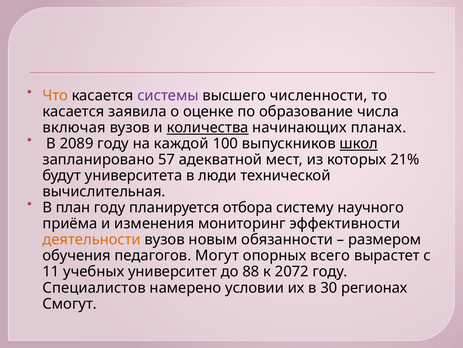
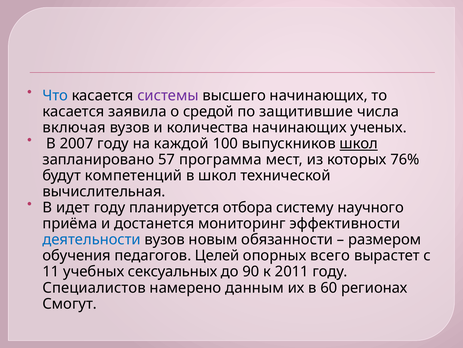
Что colour: orange -> blue
высшего численности: численности -> начинающих
оценке: оценке -> средой
образование: образование -> защитившие
количества underline: present -> none
планах: планах -> ученых
2089: 2089 -> 2007
адекватной: адекватной -> программа
21%: 21% -> 76%
университета: университета -> компетенций
в люди: люди -> школ
план: план -> идет
изменения: изменения -> достанется
деятельности colour: orange -> blue
Могут: Могут -> Целей
университет: университет -> сексуальных
88: 88 -> 90
2072: 2072 -> 2011
условии: условии -> данным
30: 30 -> 60
